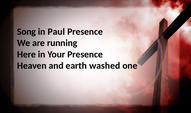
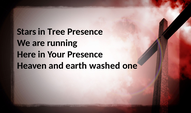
Song: Song -> Stars
Paul: Paul -> Tree
